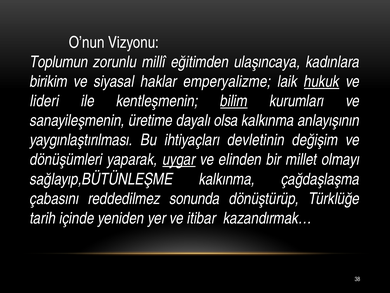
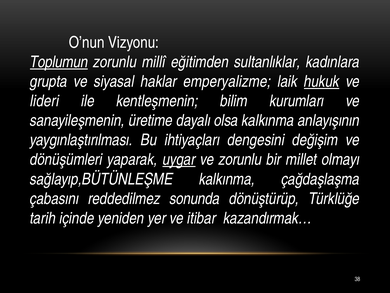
Toplumun underline: none -> present
ulaşıncaya: ulaşıncaya -> sultanlıklar
birikim: birikim -> grupta
bilim underline: present -> none
devletinin: devletinin -> dengesini
ve elinden: elinden -> zorunlu
